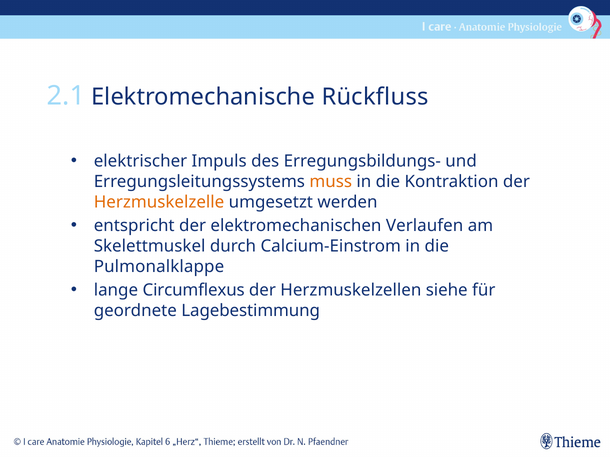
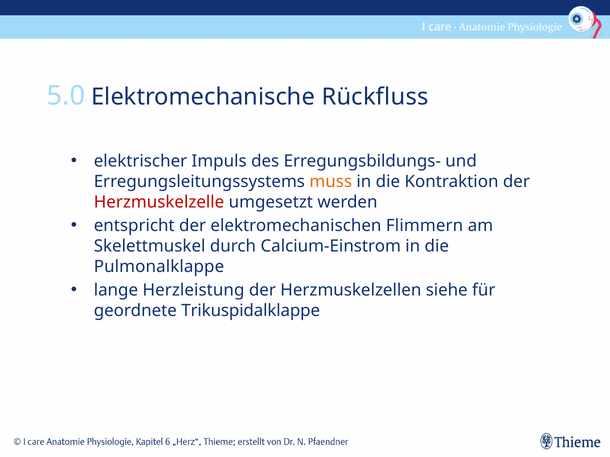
2.1: 2.1 -> 5.0
Herzmuskelzelle colour: orange -> red
Verlaufen: Verlaufen -> Flimmern
Circumflexus: Circumflexus -> Herzleistung
Lagebestimmung: Lagebestimmung -> Trikuspidalklappe
